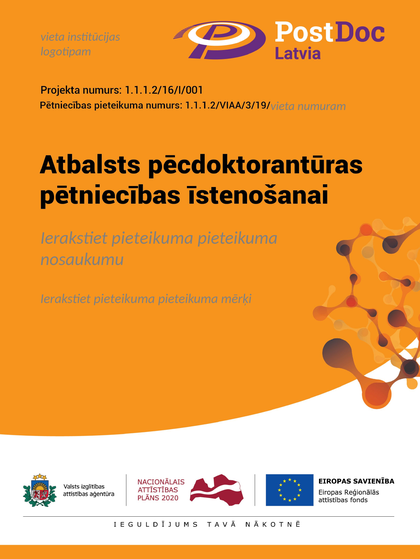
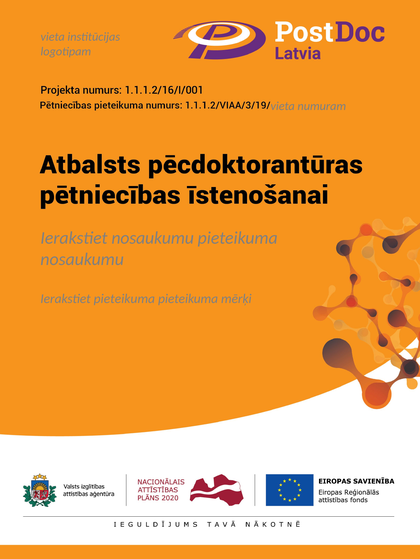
pieteikuma at (153, 239): pieteikuma -> nosaukumu
